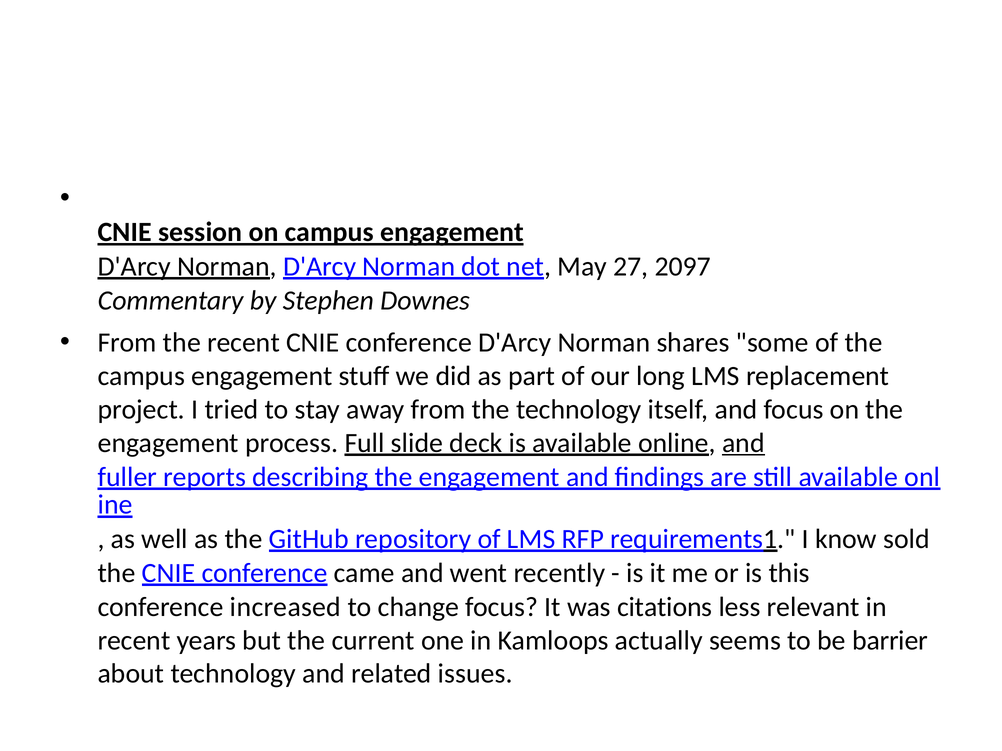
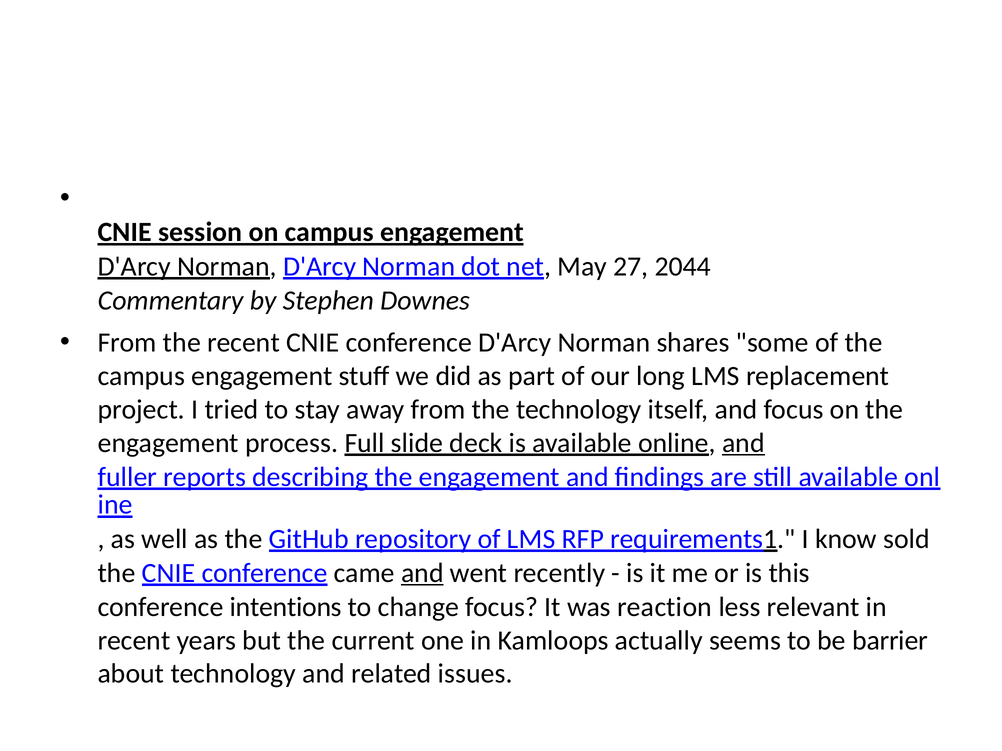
2097: 2097 -> 2044
and at (422, 573) underline: none -> present
increased: increased -> intentions
citations: citations -> reaction
